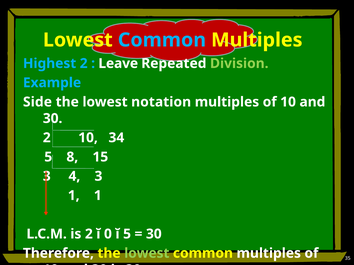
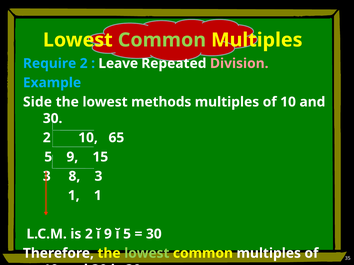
Common at (162, 40) colour: light blue -> light green
Highest: Highest -> Require
Division colour: light green -> pink
notation: notation -> methods
34: 34 -> 65
5 8: 8 -> 9
4: 4 -> 8
ĭ 0: 0 -> 9
